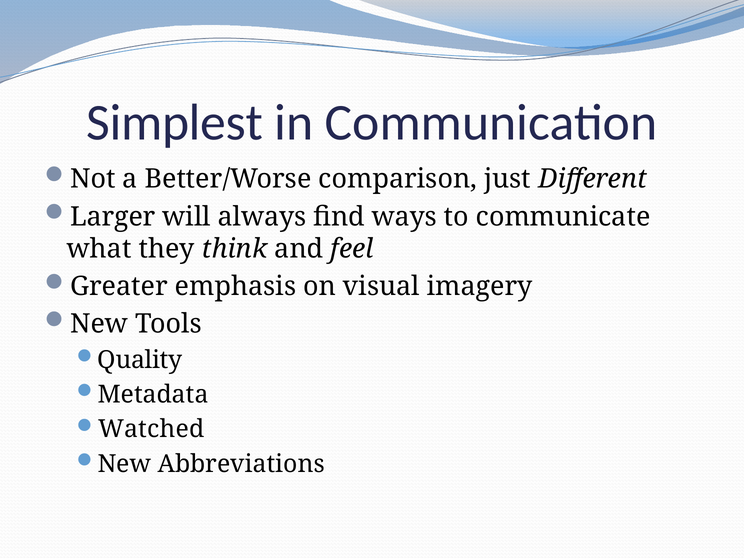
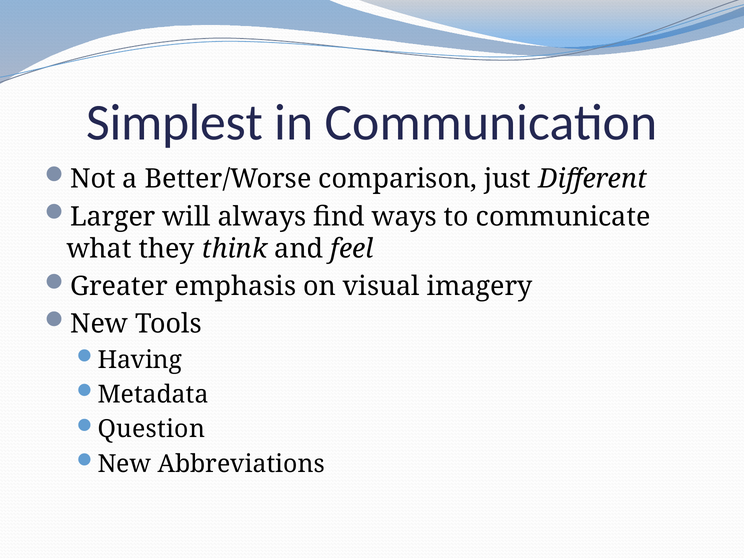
Quality: Quality -> Having
Watched: Watched -> Question
